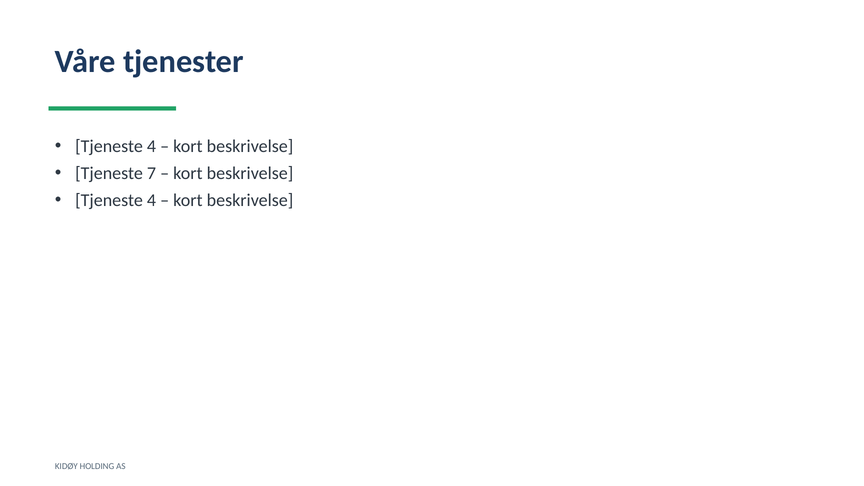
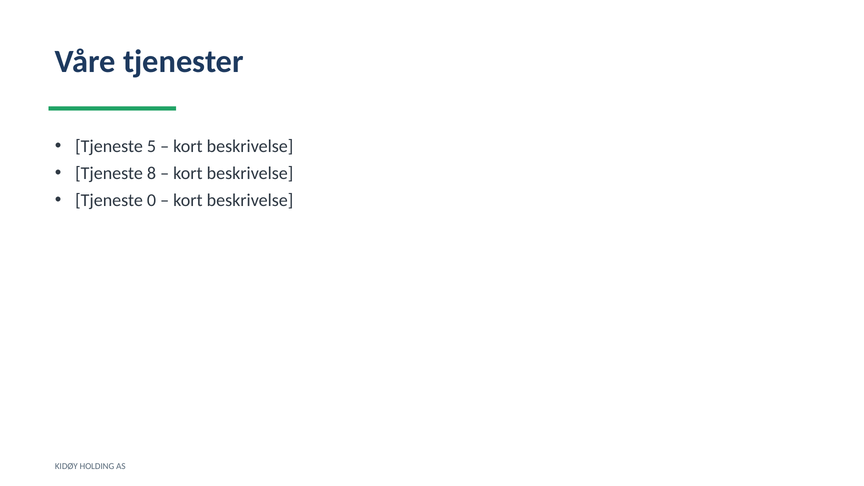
4 at (151, 146): 4 -> 5
7: 7 -> 8
4 at (151, 200): 4 -> 0
